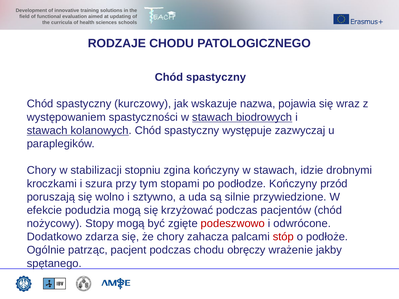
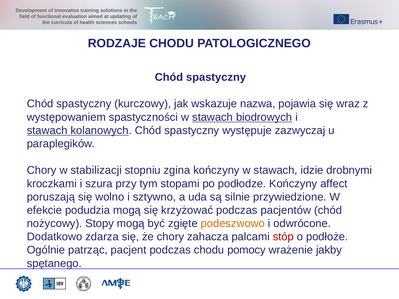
przód: przód -> affect
podeszwowo colour: red -> orange
obręczy: obręczy -> pomocy
